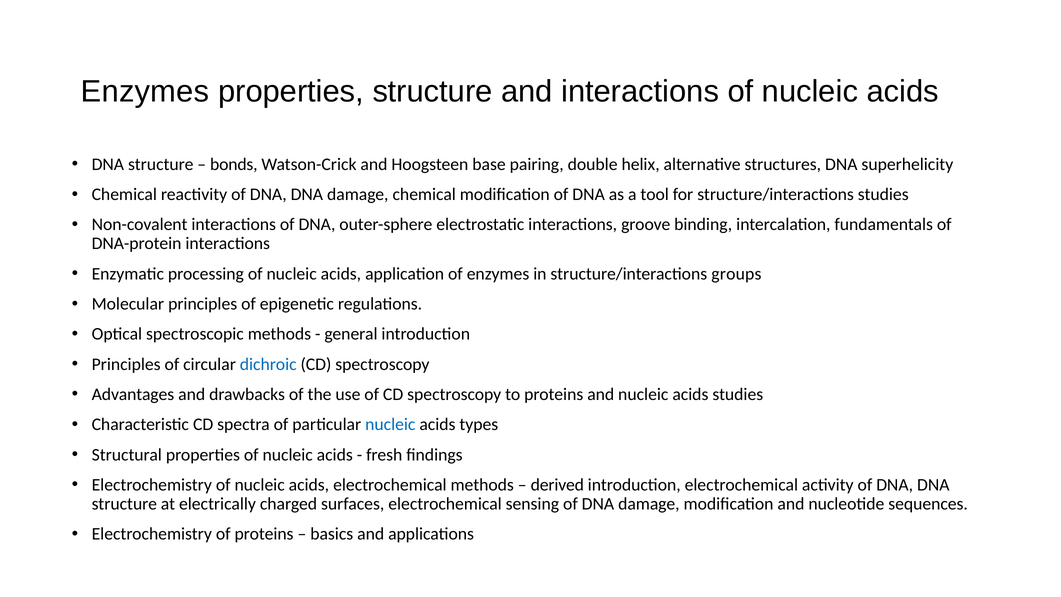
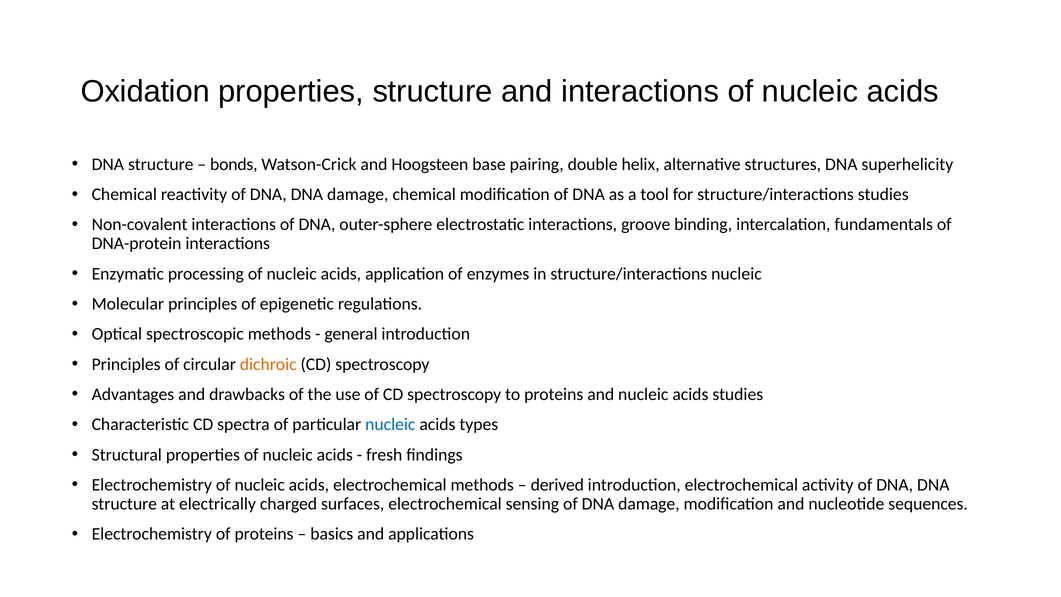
Enzymes at (145, 92): Enzymes -> Oxidation
structure/interactions groups: groups -> nucleic
dichroic colour: blue -> orange
